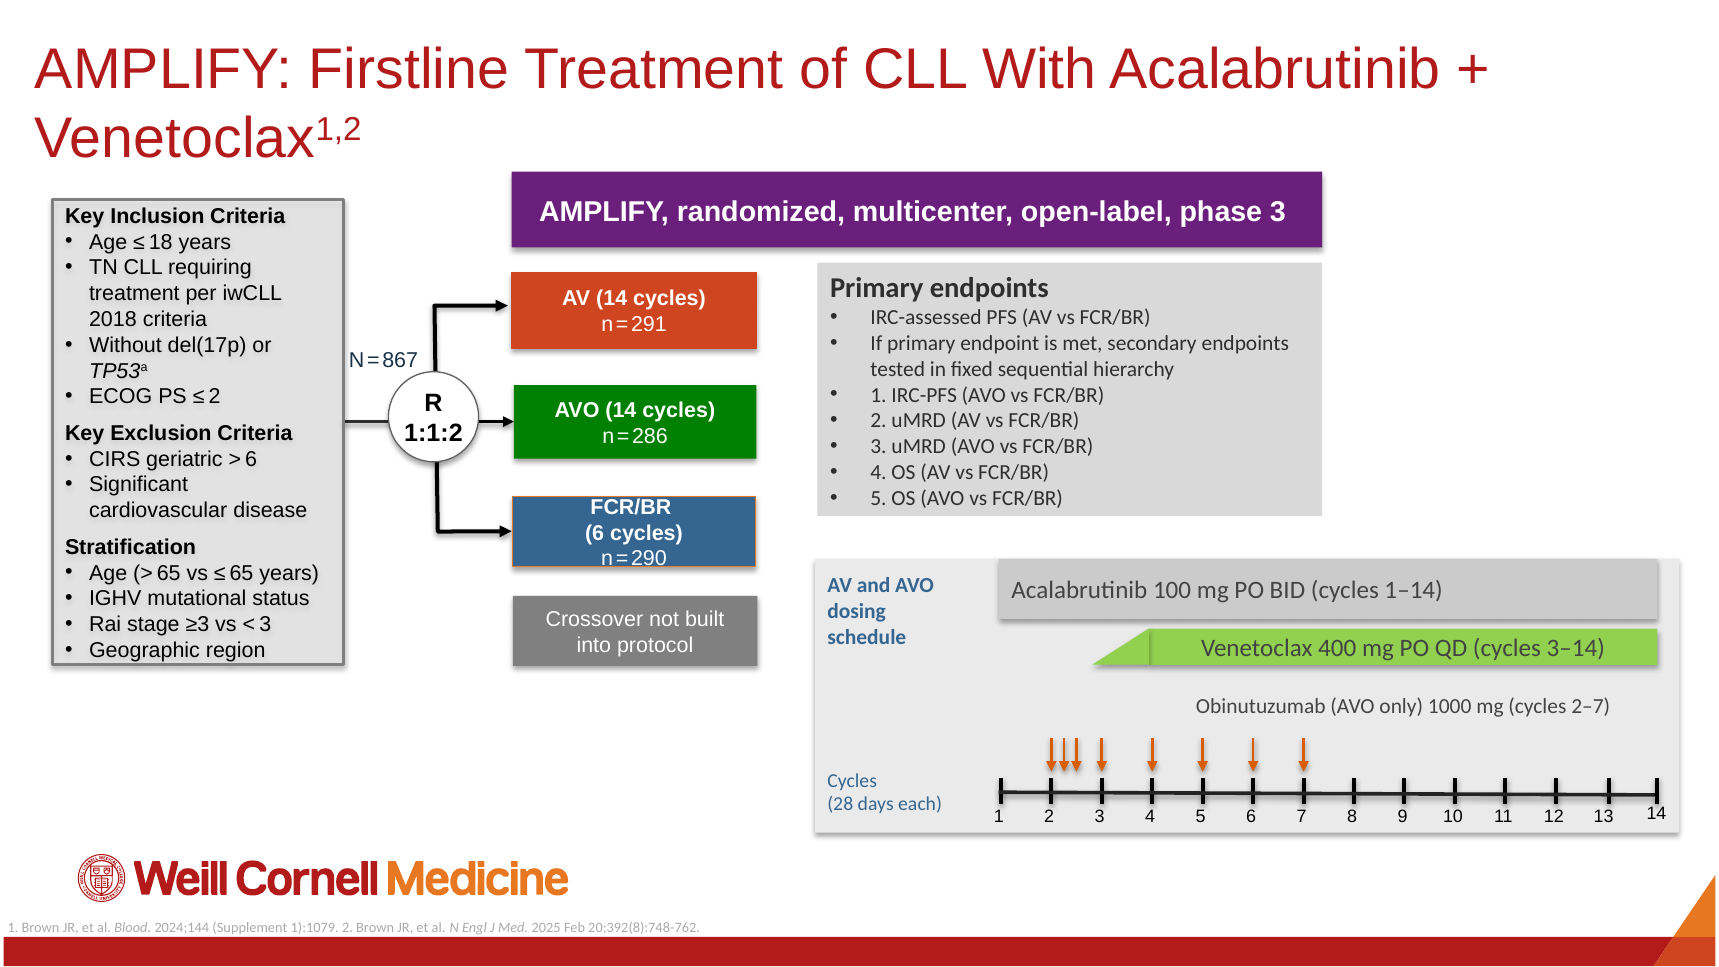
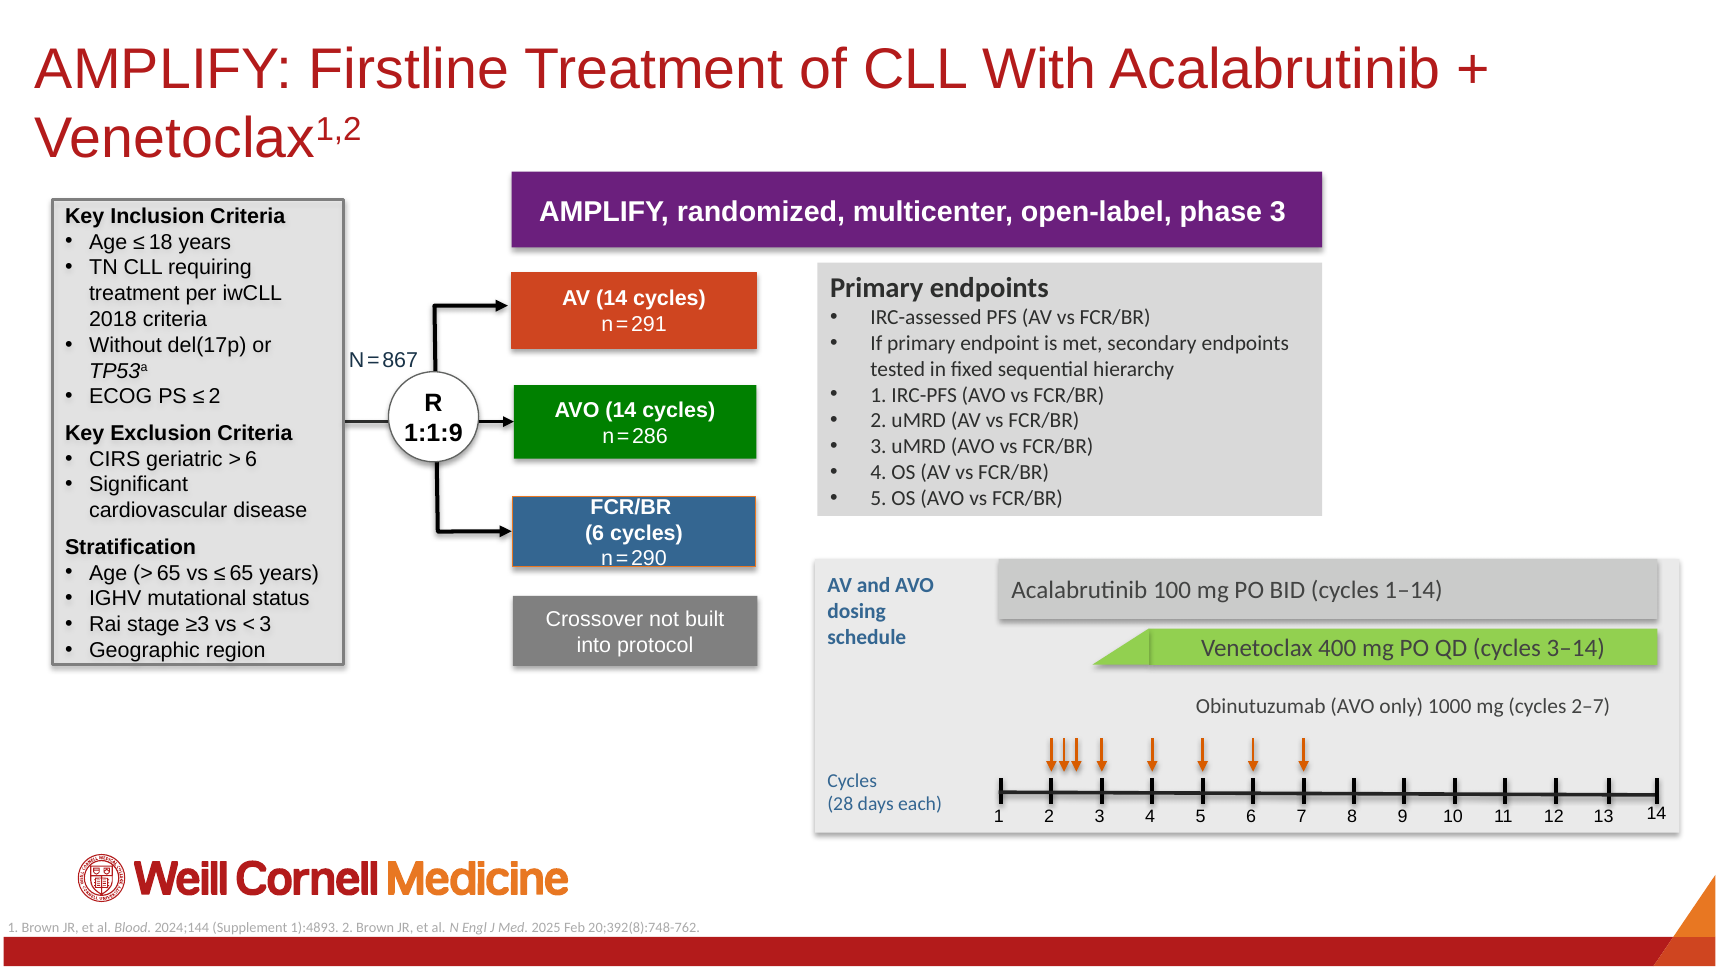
1:1:2: 1:1:2 -> 1:1:9
1):1079: 1):1079 -> 1):4893
